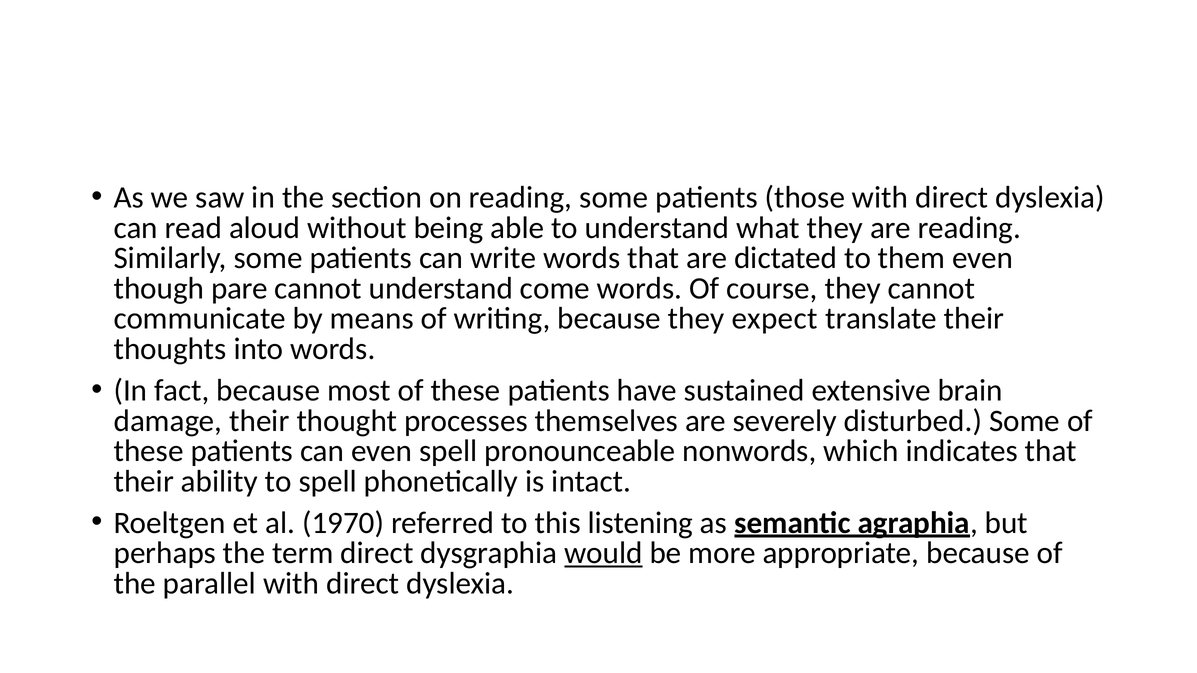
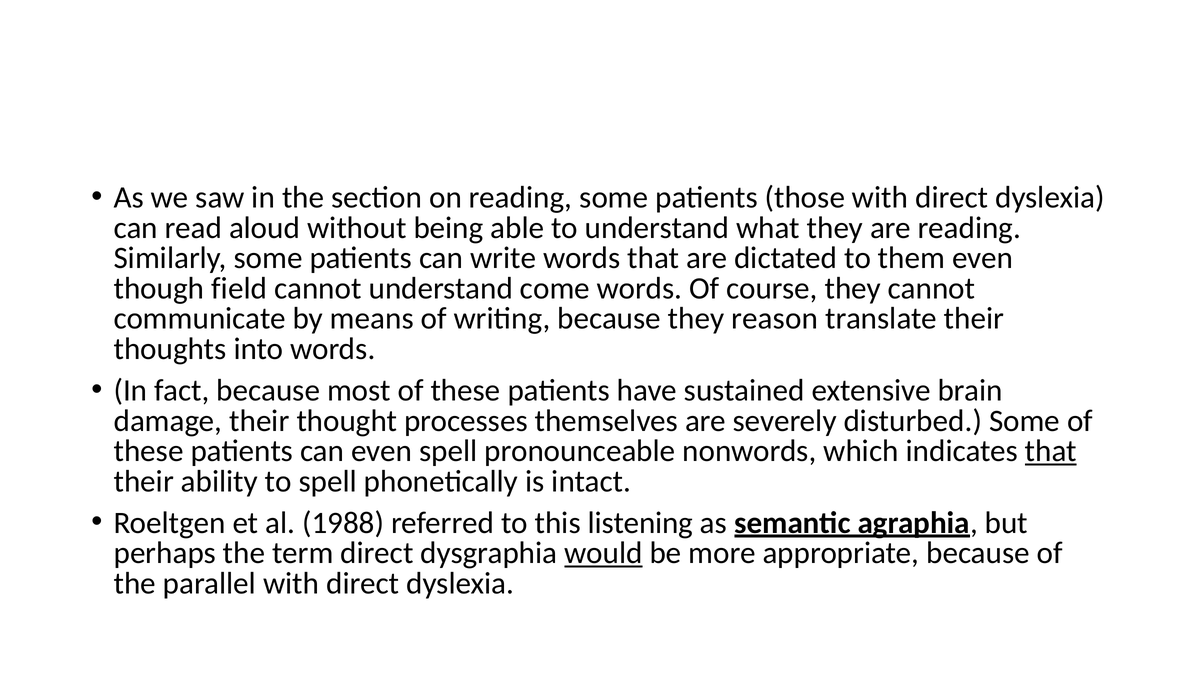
pare: pare -> field
expect: expect -> reason
that at (1051, 451) underline: none -> present
1970: 1970 -> 1988
